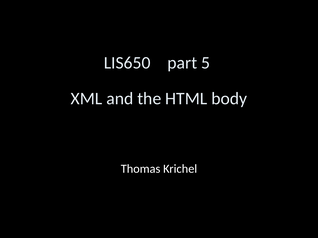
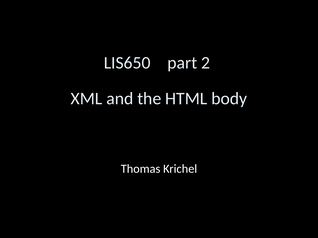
5: 5 -> 2
